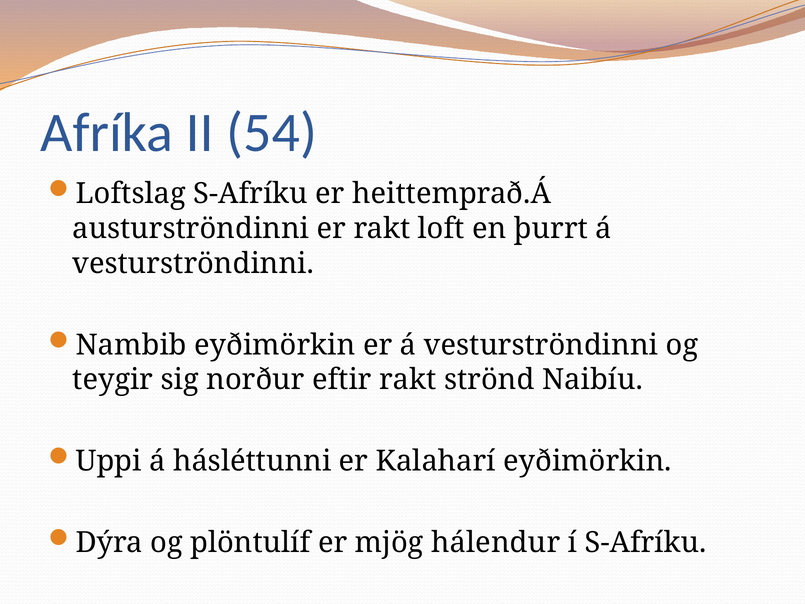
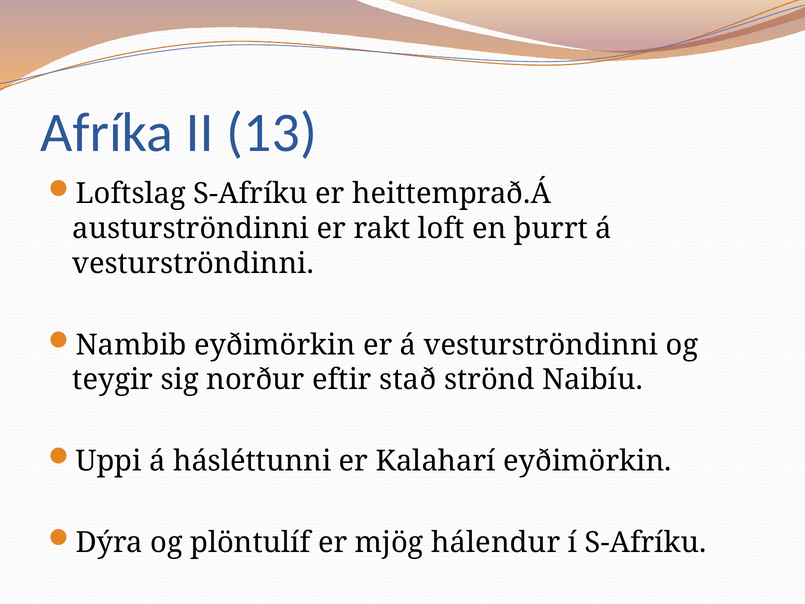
54: 54 -> 13
eftir rakt: rakt -> stað
